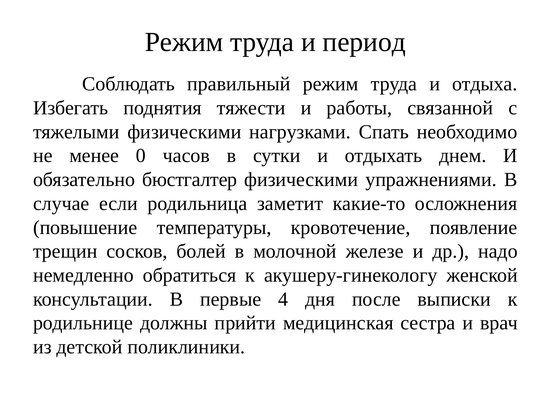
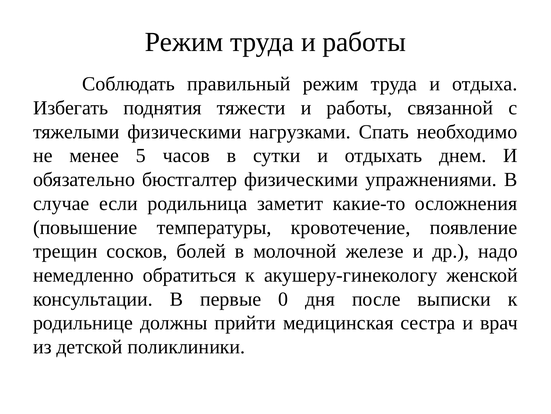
труда и период: период -> работы
0: 0 -> 5
4: 4 -> 0
